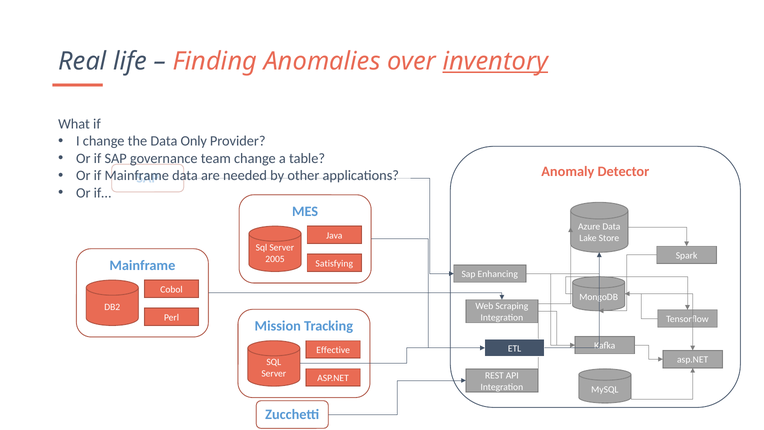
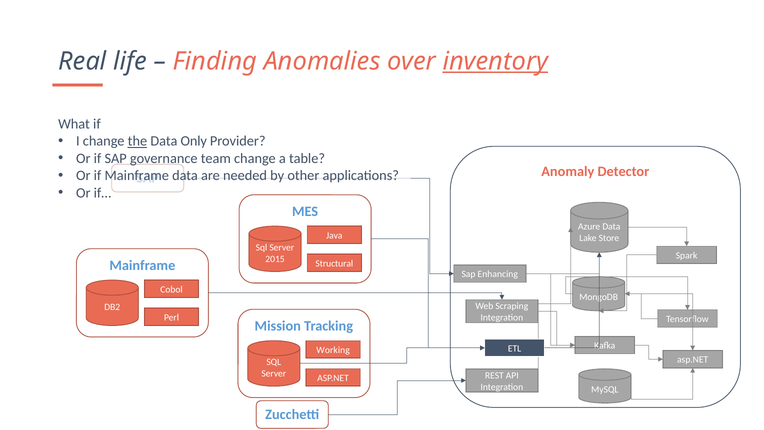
the underline: none -> present
2005: 2005 -> 2015
Satisfying: Satisfying -> Structural
Effective: Effective -> Working
